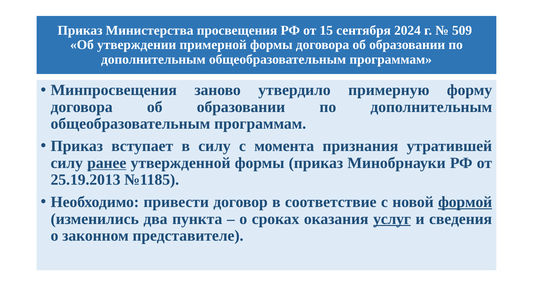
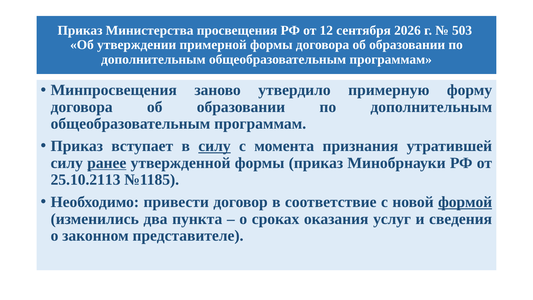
15: 15 -> 12
2024: 2024 -> 2026
509: 509 -> 503
силу at (215, 146) underline: none -> present
25.19.2013: 25.19.2013 -> 25.10.2113
услуг underline: present -> none
